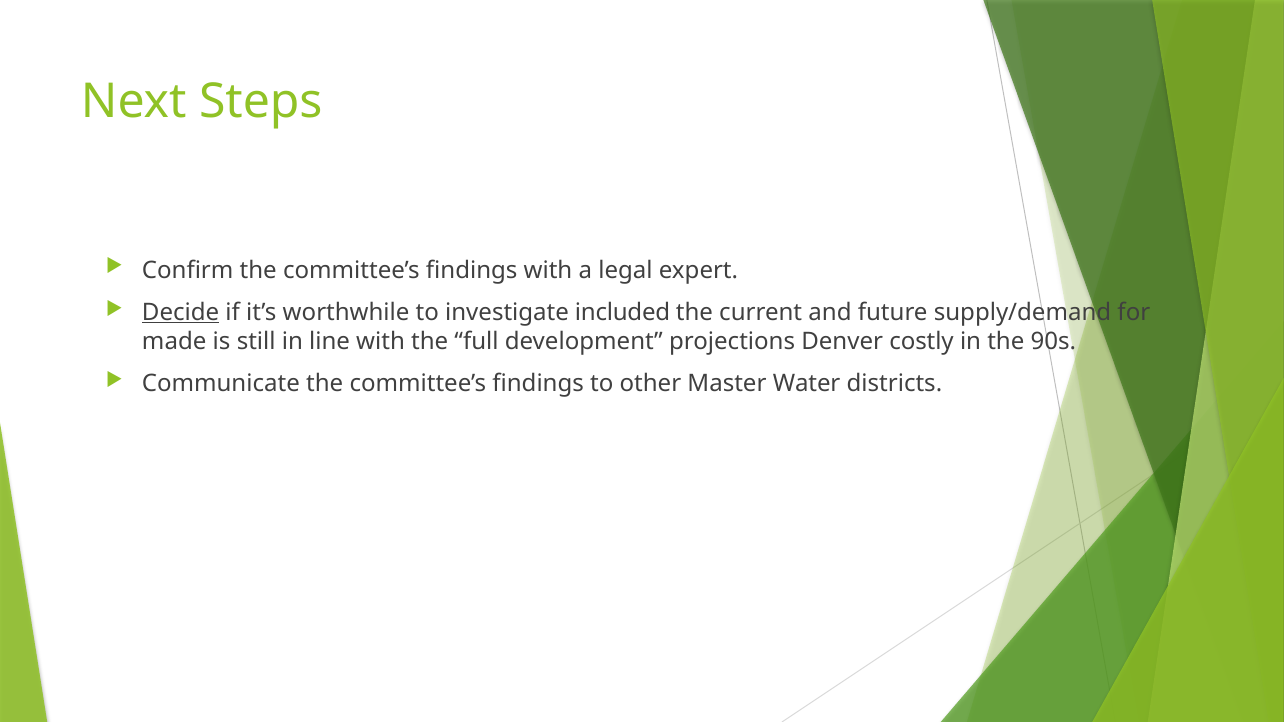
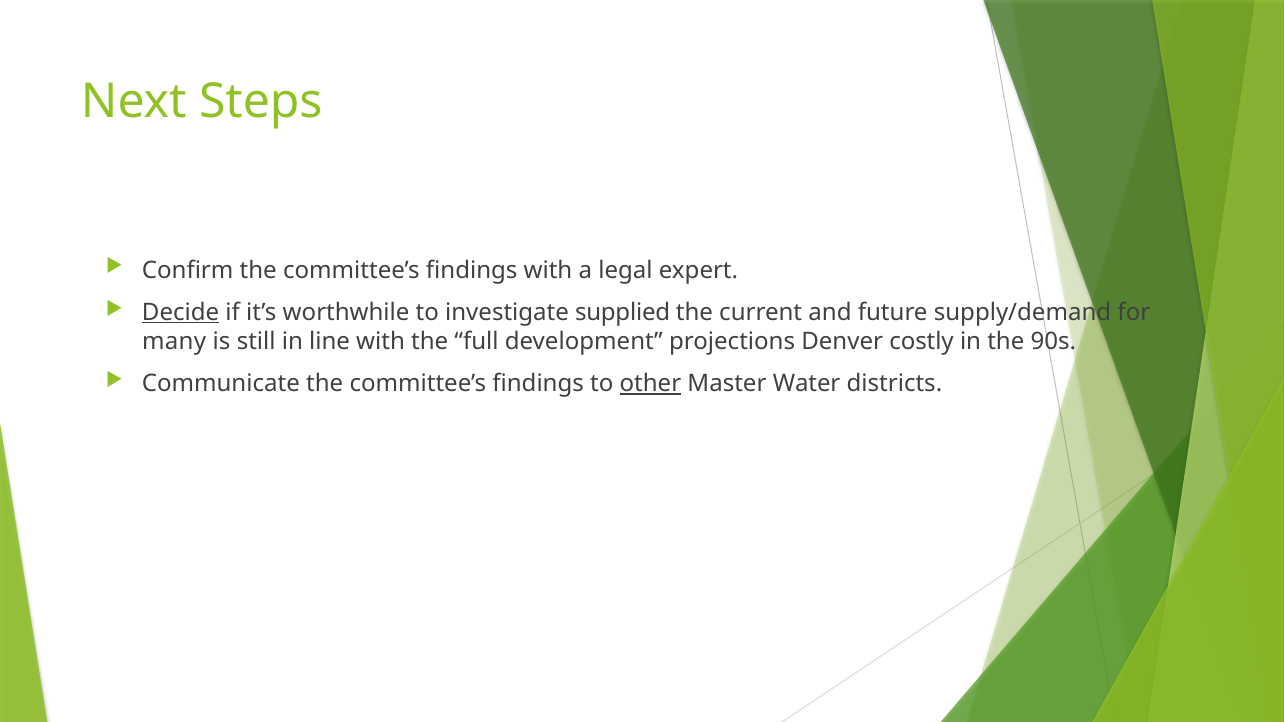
included: included -> supplied
made: made -> many
other underline: none -> present
